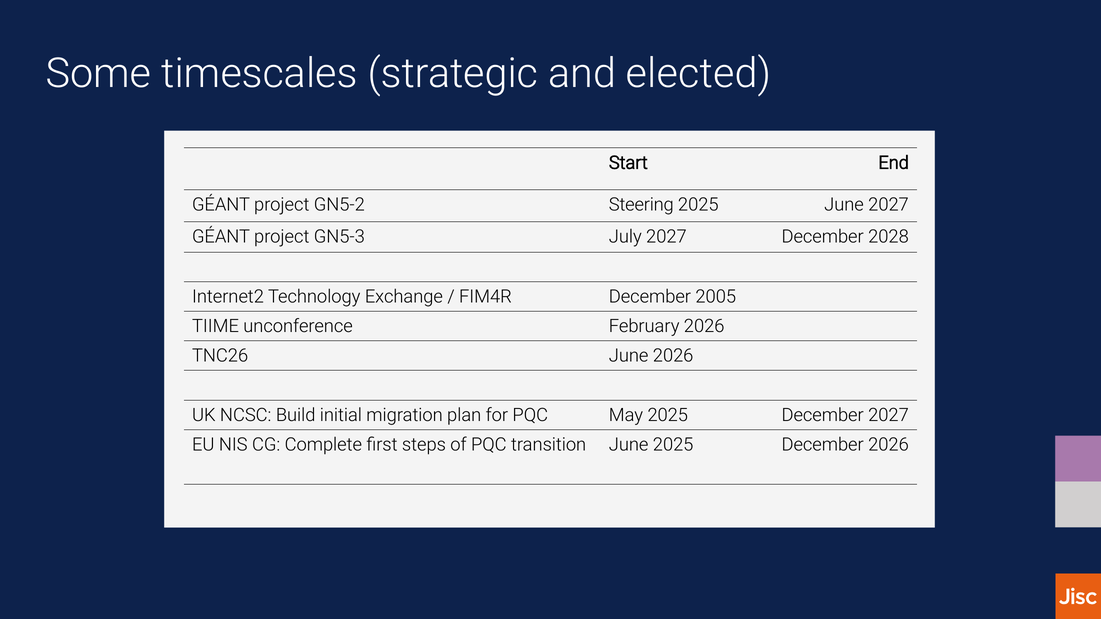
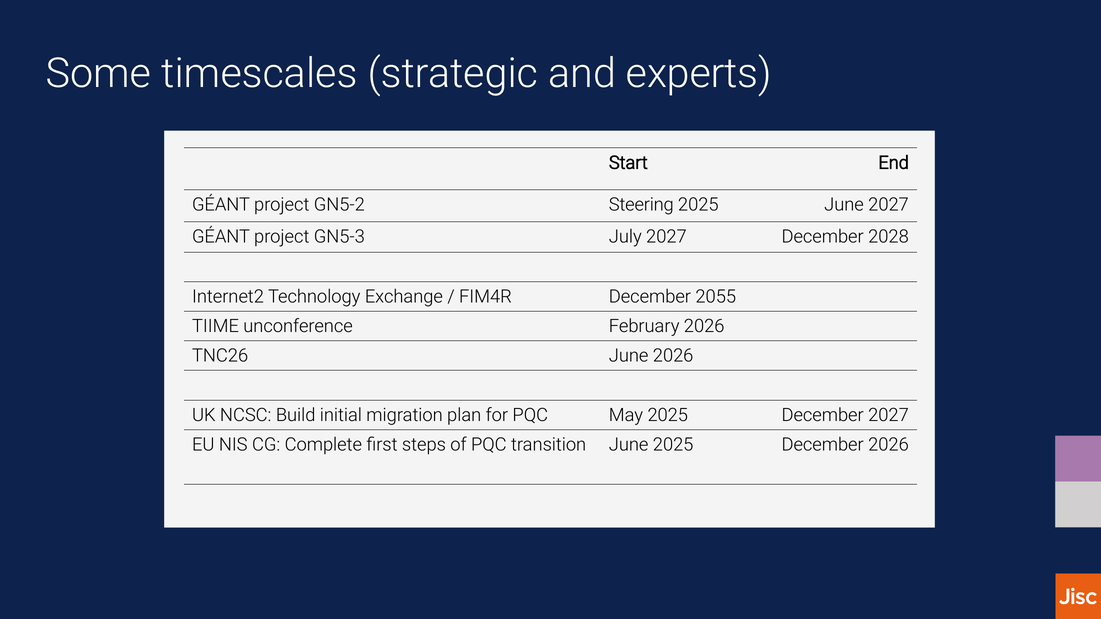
elected: elected -> experts
2005: 2005 -> 2055
